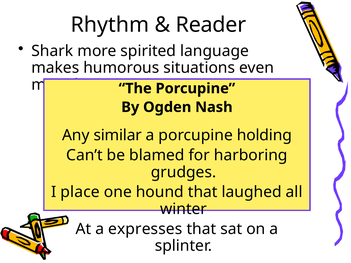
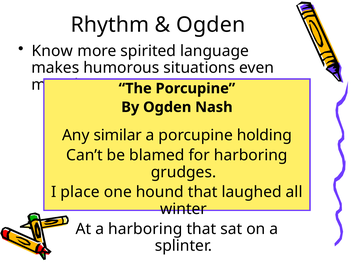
Reader at (211, 25): Reader -> Ogden
Shark: Shark -> Know
a expresses: expresses -> harboring
